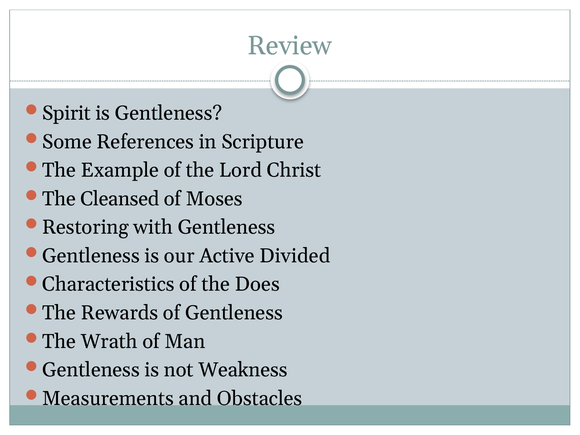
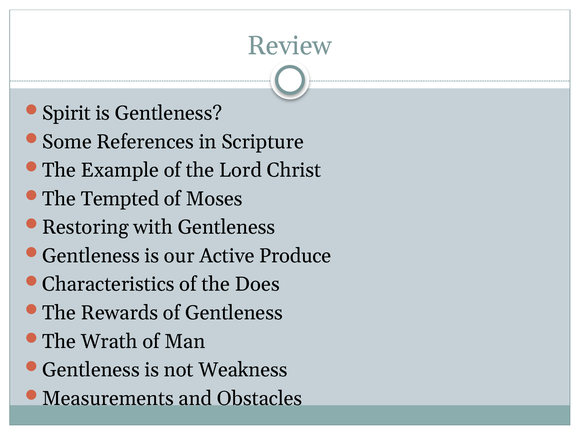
Cleansed: Cleansed -> Tempted
Divided: Divided -> Produce
